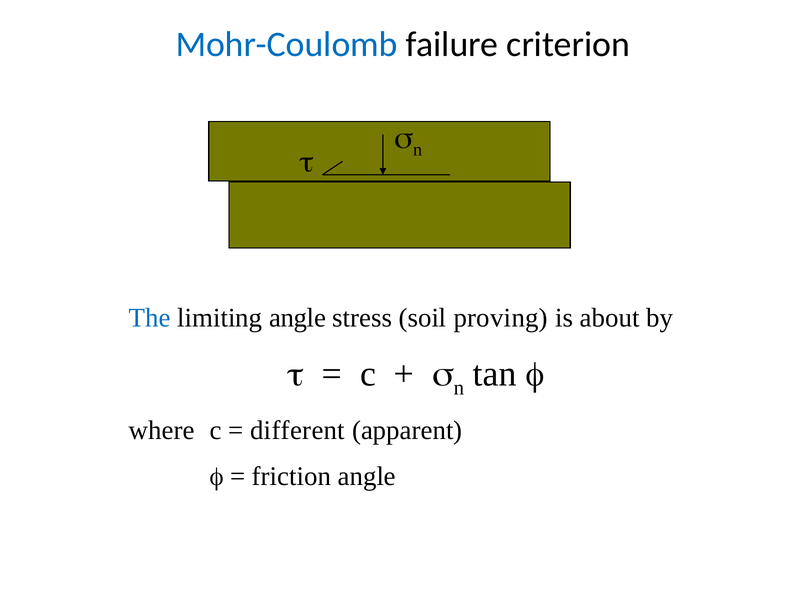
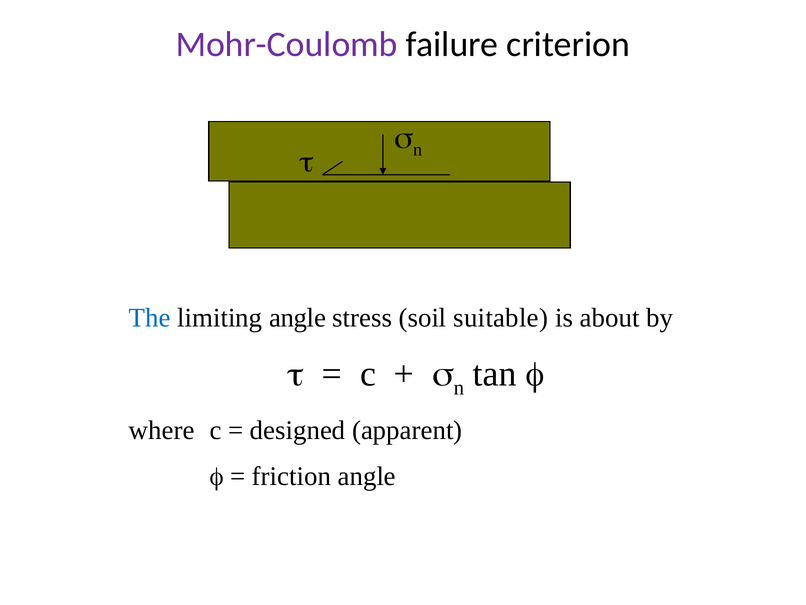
Mohr-Coulomb colour: blue -> purple
proving: proving -> suitable
different: different -> designed
